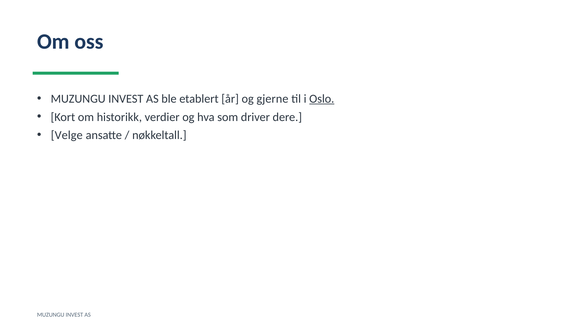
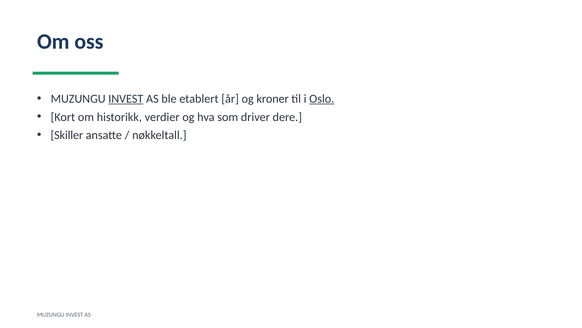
INVEST at (126, 99) underline: none -> present
gjerne: gjerne -> kroner
Velge: Velge -> Skiller
